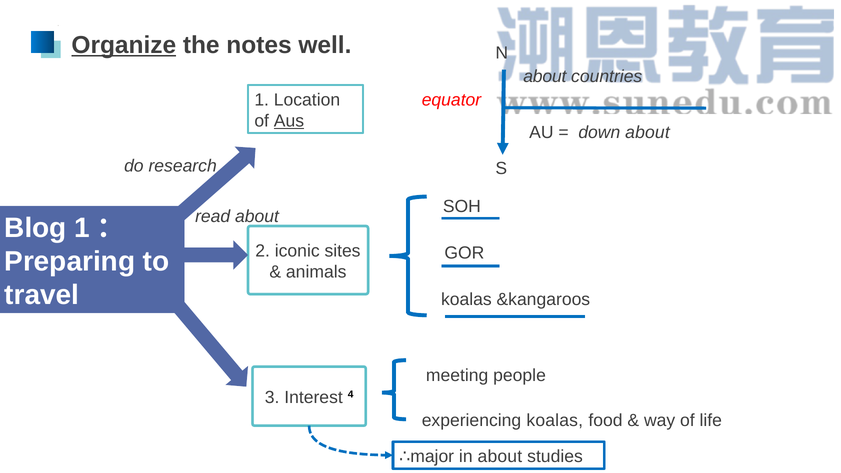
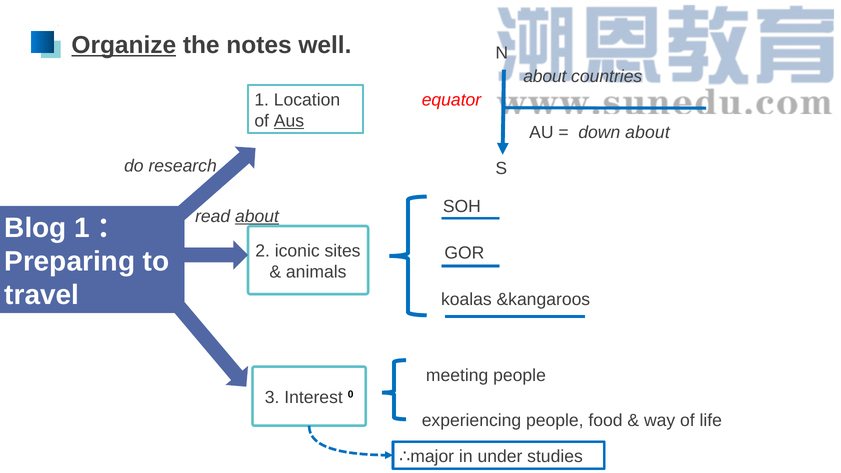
about at (257, 217) underline: none -> present
4: 4 -> 0
experiencing koalas: koalas -> people
in about: about -> under
